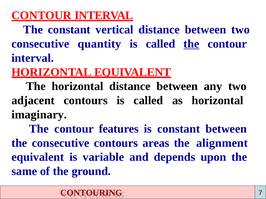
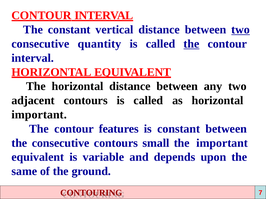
two at (241, 30) underline: none -> present
imaginary at (39, 115): imaginary -> important
areas: areas -> small
the alignment: alignment -> important
